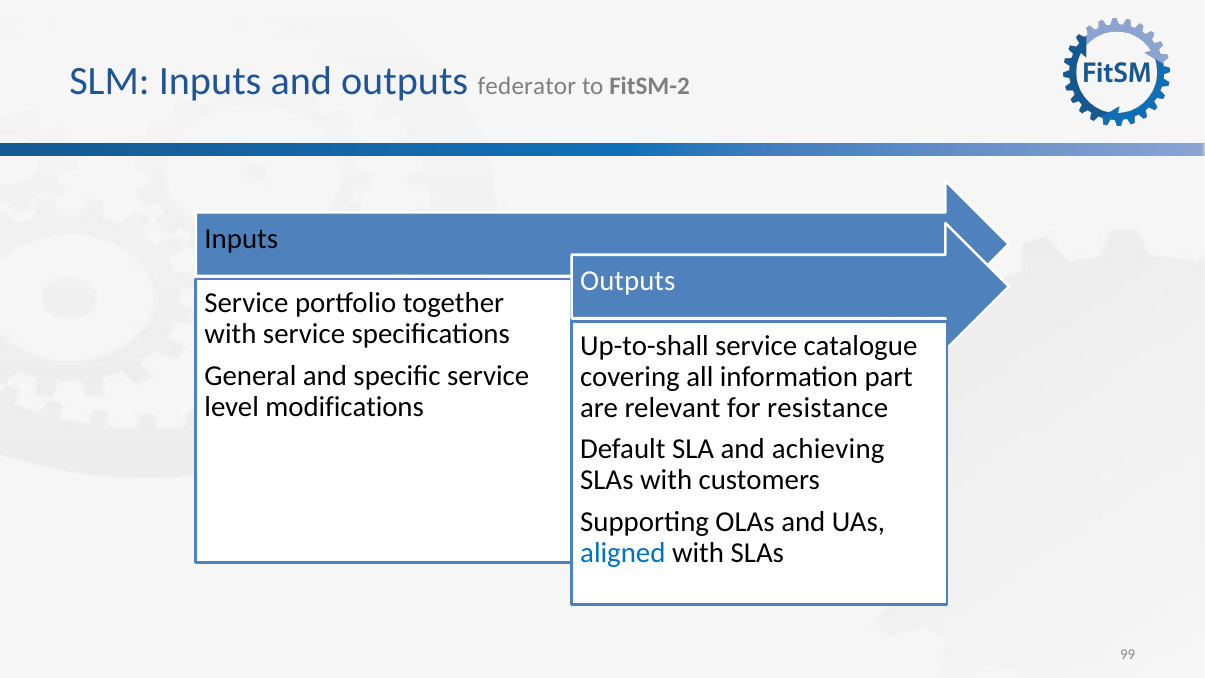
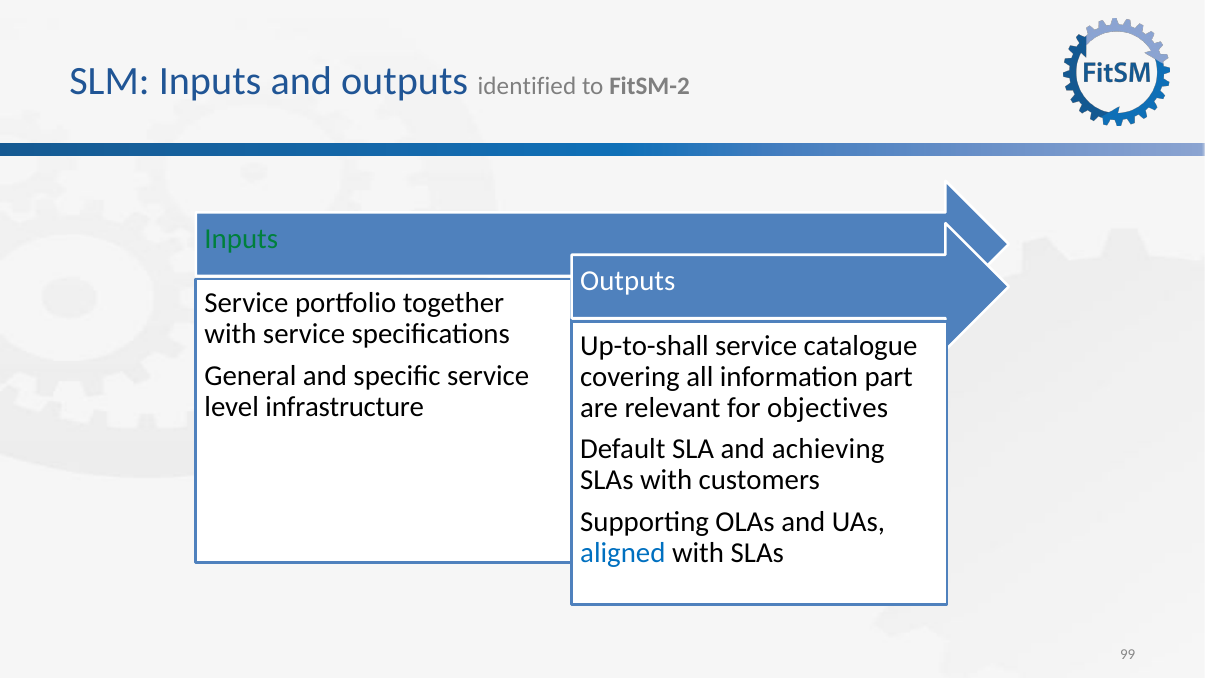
federator: federator -> identified
Inputs at (241, 239) colour: black -> green
modifications: modifications -> infrastructure
resistance: resistance -> objectives
